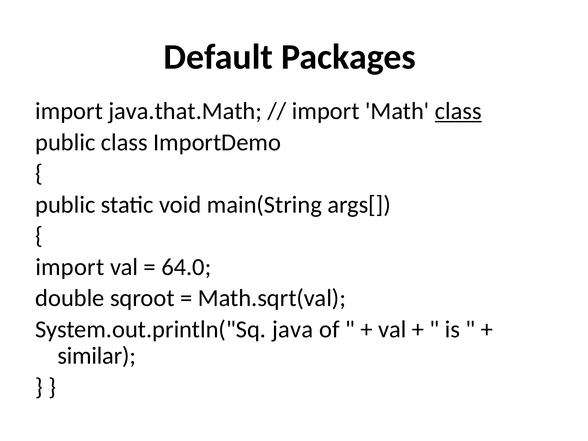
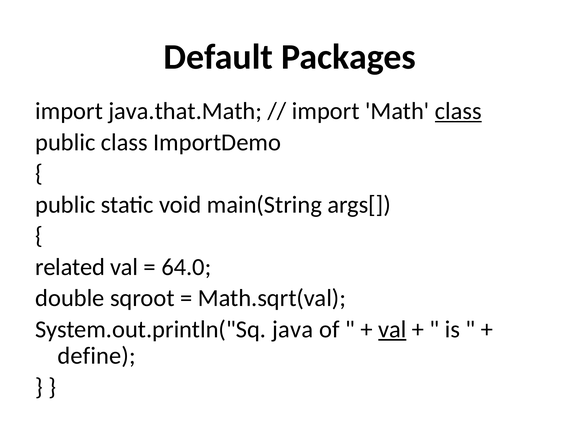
import at (70, 267): import -> related
val at (392, 329) underline: none -> present
similar: similar -> define
